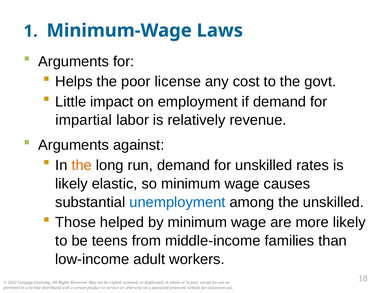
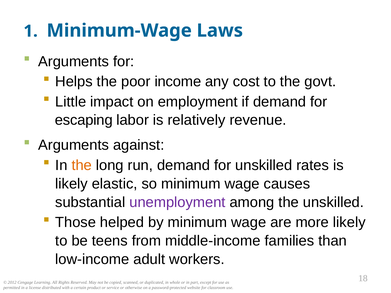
poor license: license -> income
impartial: impartial -> escaping
unemployment colour: blue -> purple
